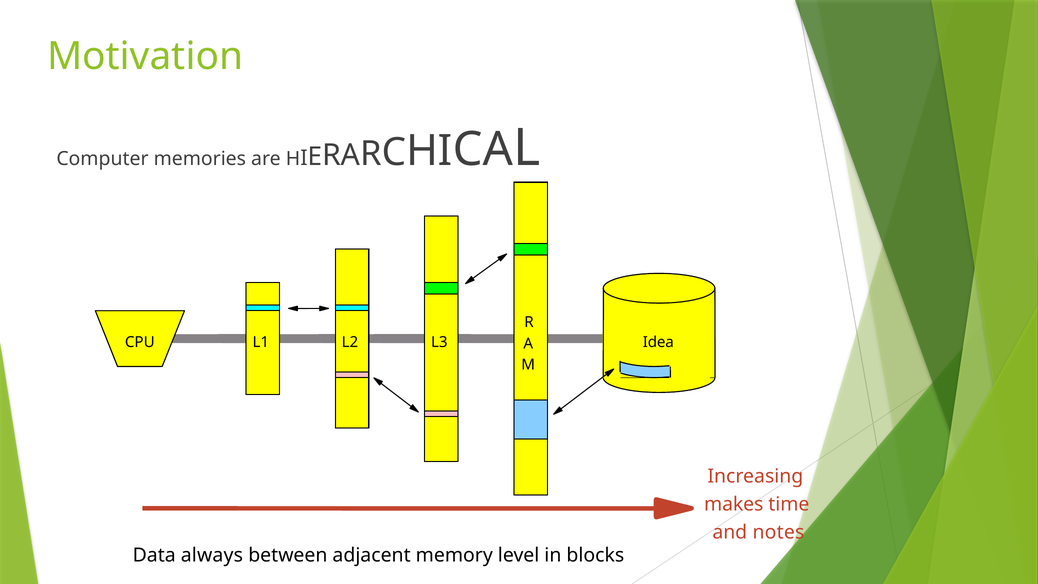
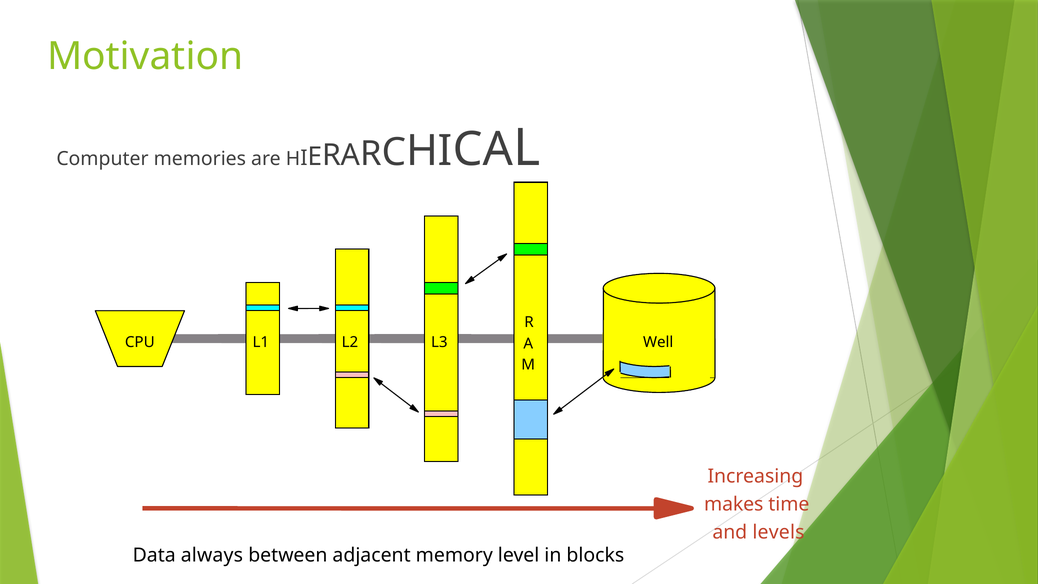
Idea: Idea -> Well
notes: notes -> levels
